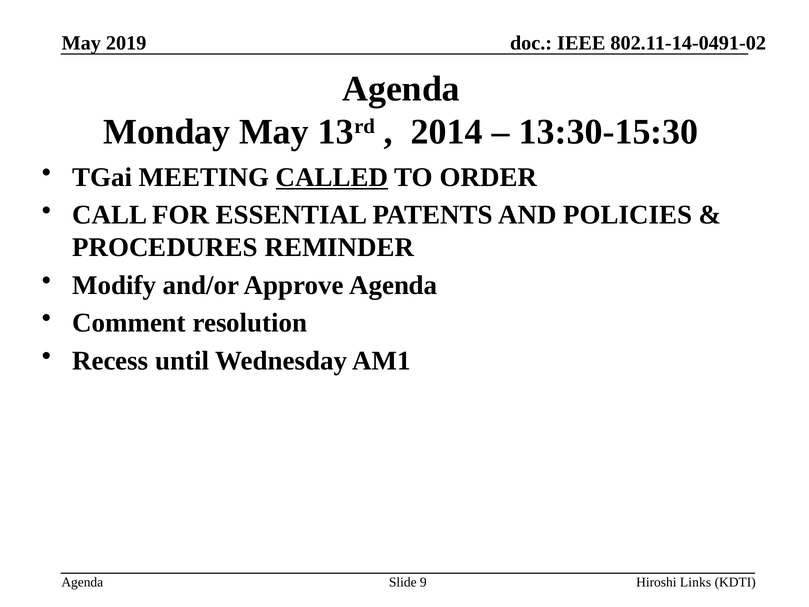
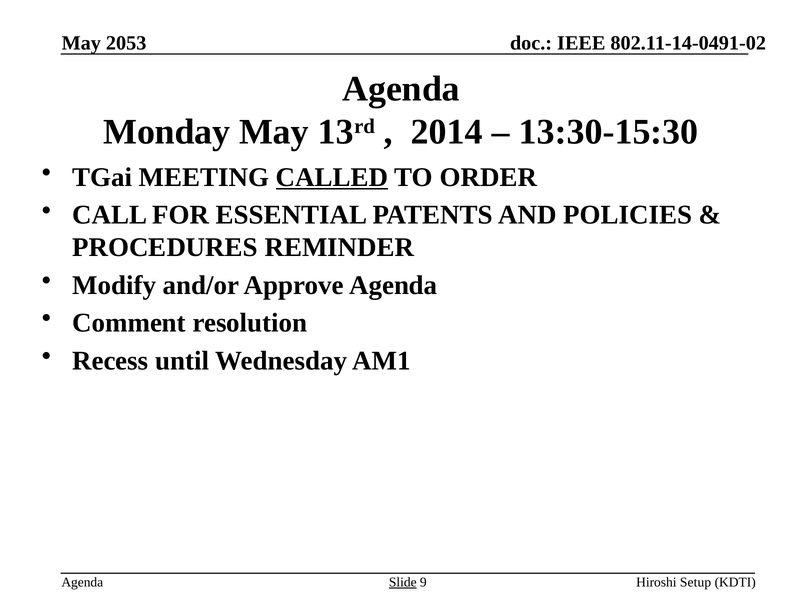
2019: 2019 -> 2053
Slide underline: none -> present
Links: Links -> Setup
